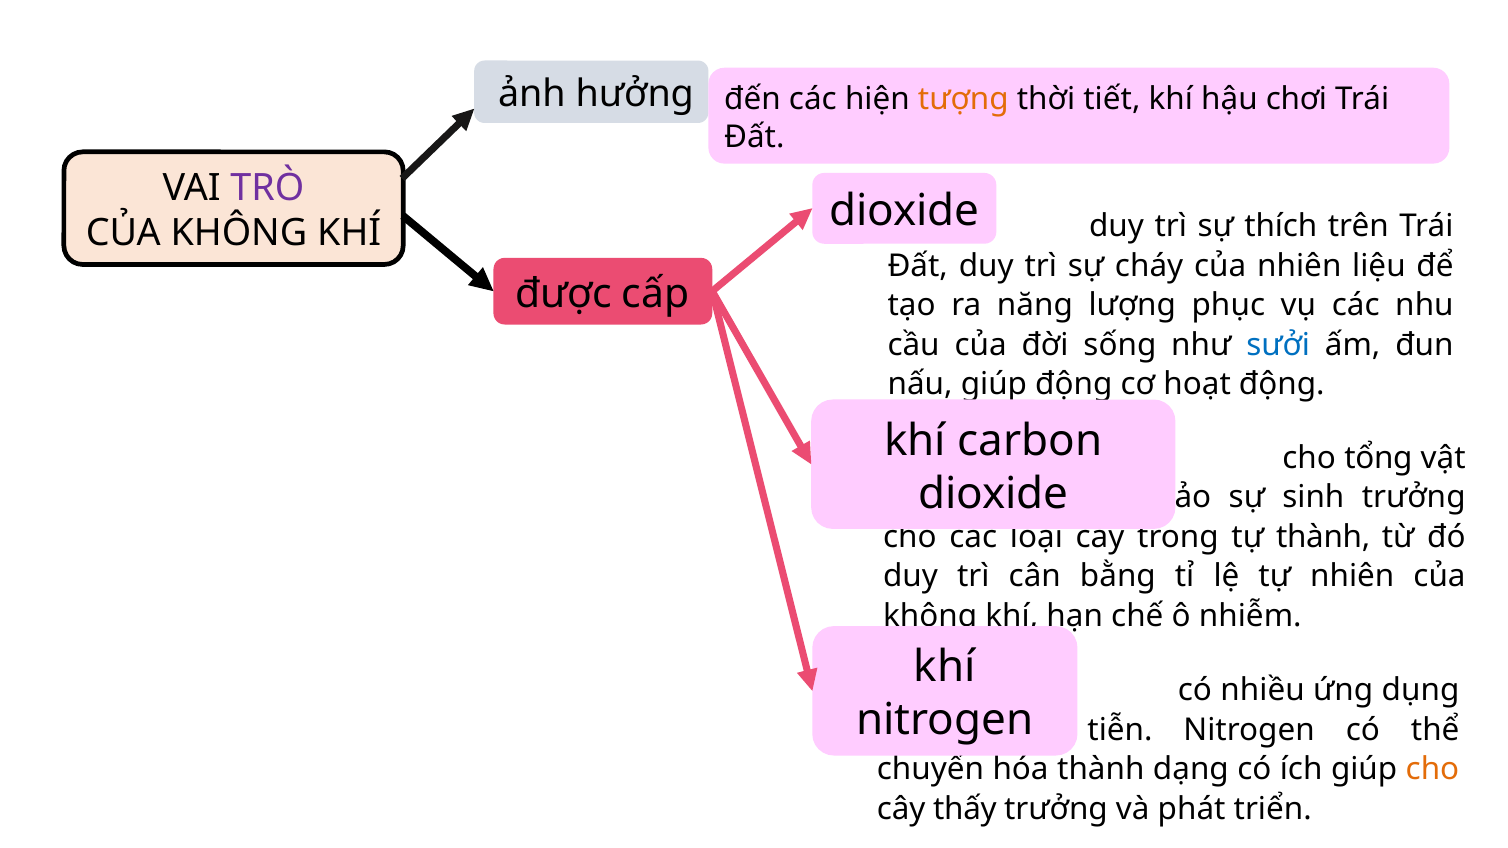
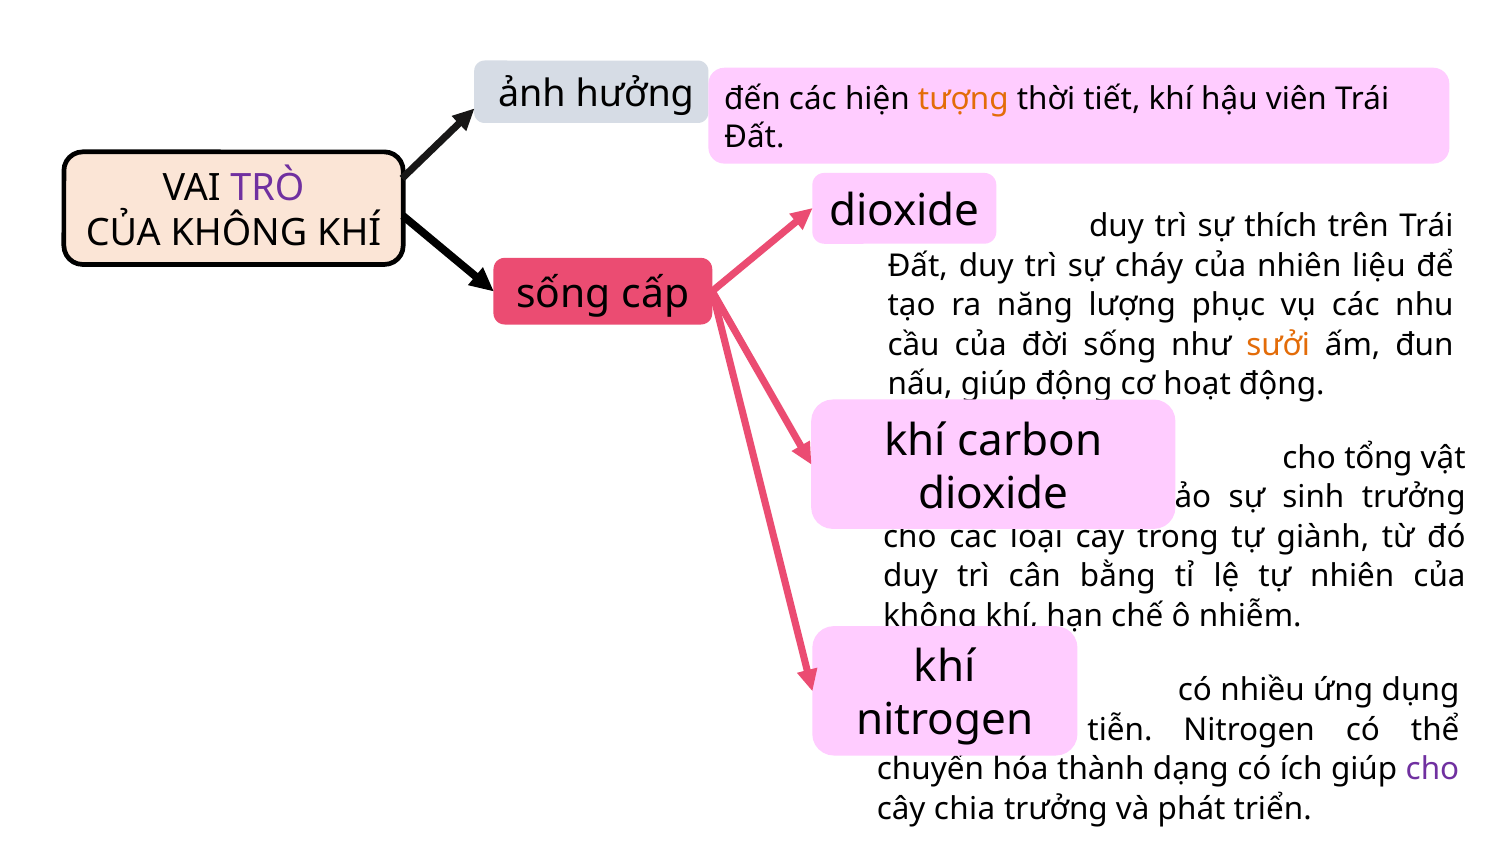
chơi: chơi -> viên
được at (564, 294): được -> sống
sưởi colour: blue -> orange
tự thành: thành -> giành
cho at (1432, 770) colour: orange -> purple
thấy: thấy -> chia
